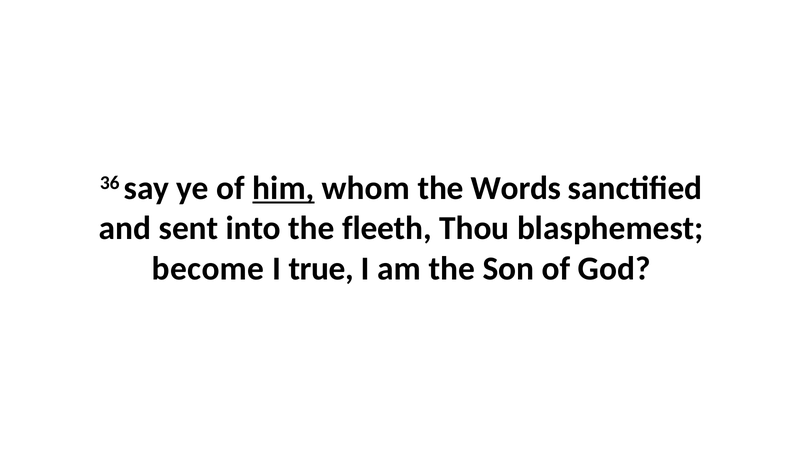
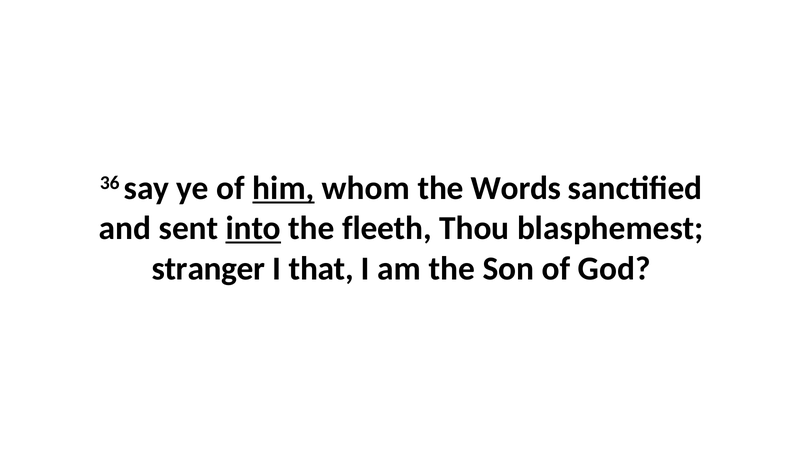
into underline: none -> present
become: become -> stranger
true: true -> that
